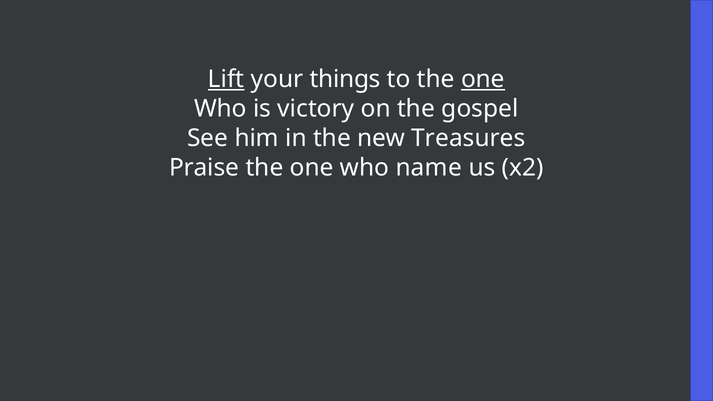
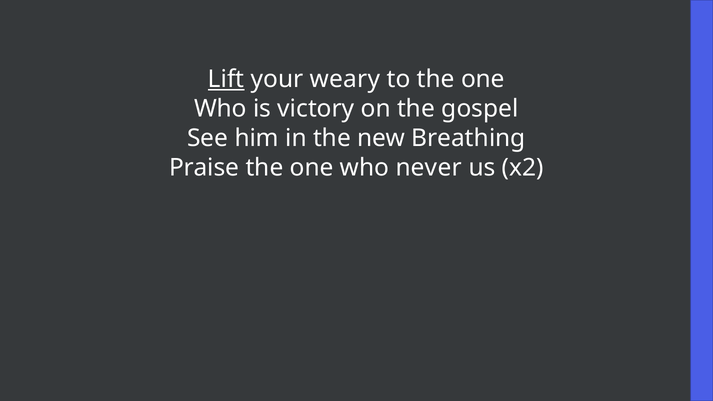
things: things -> weary
one at (483, 79) underline: present -> none
Treasures: Treasures -> Breathing
name: name -> never
